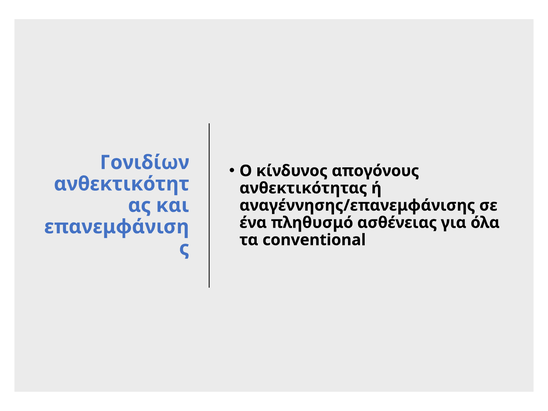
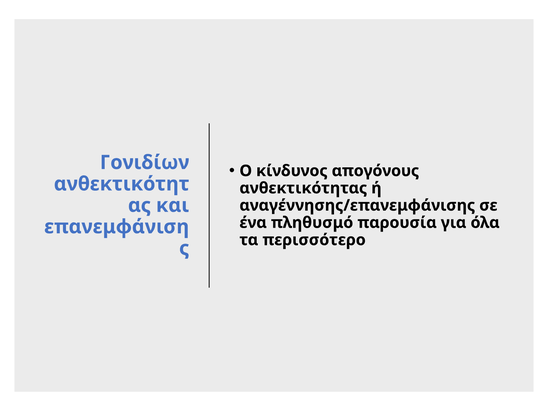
ασθένειας: ασθένειας -> παρουσία
conventional: conventional -> περισσότερο
